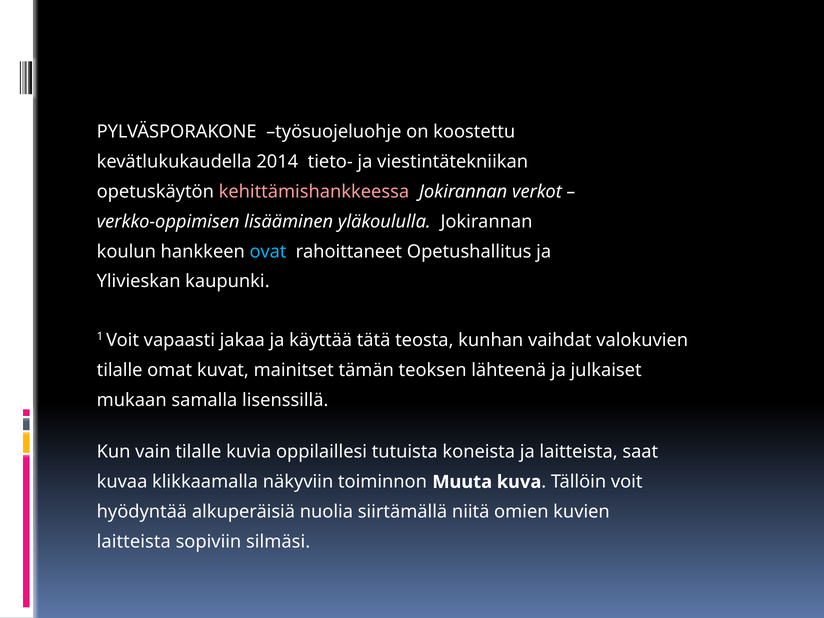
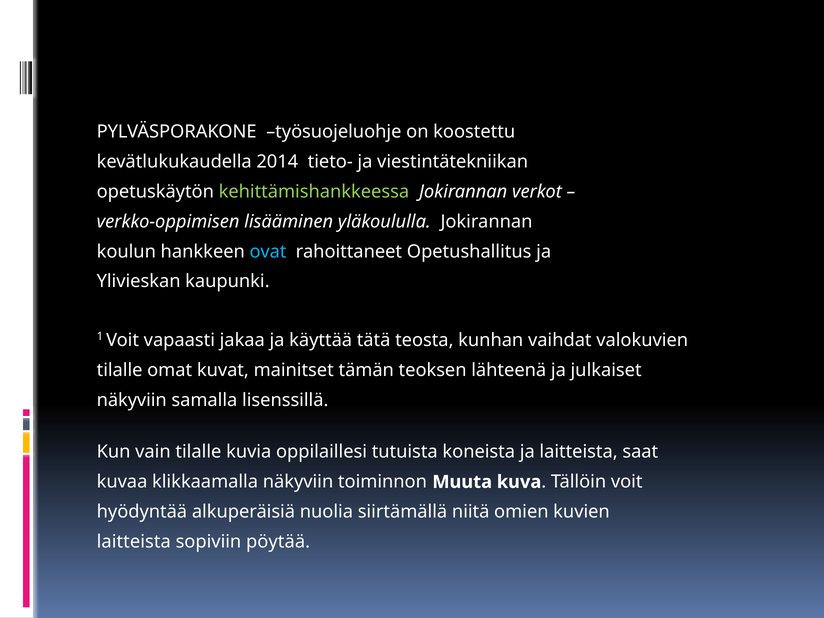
kehittämishankkeessa colour: pink -> light green
mukaan at (132, 400): mukaan -> näkyviin
silmäsi: silmäsi -> pöytää
